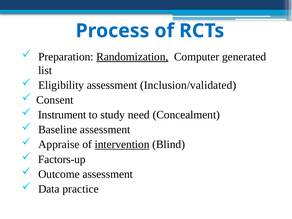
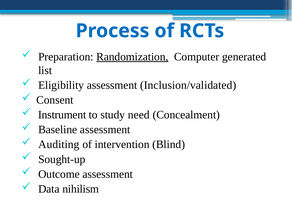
Appraise: Appraise -> Auditing
intervention underline: present -> none
Factors-up: Factors-up -> Sought-up
practice: practice -> nihilism
